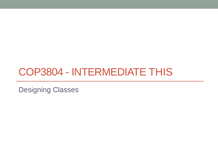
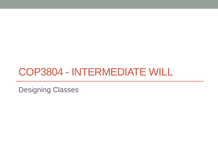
THIS: THIS -> WILL
